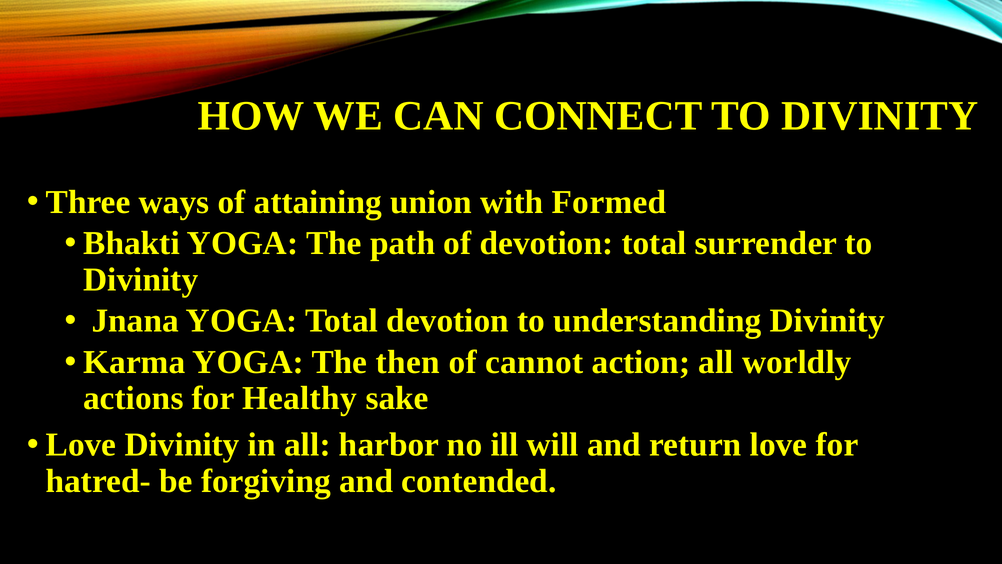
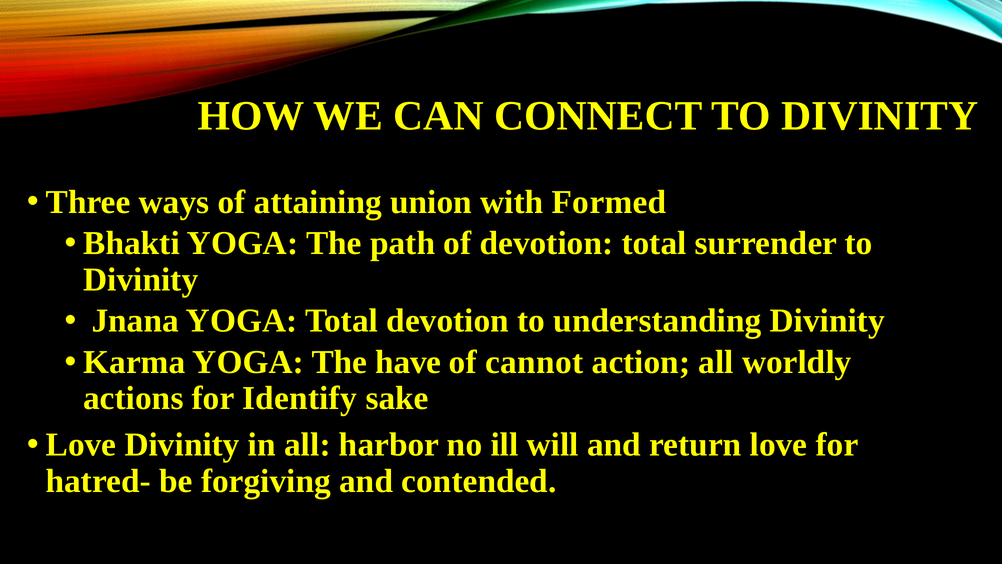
then: then -> have
Healthy: Healthy -> Identify
